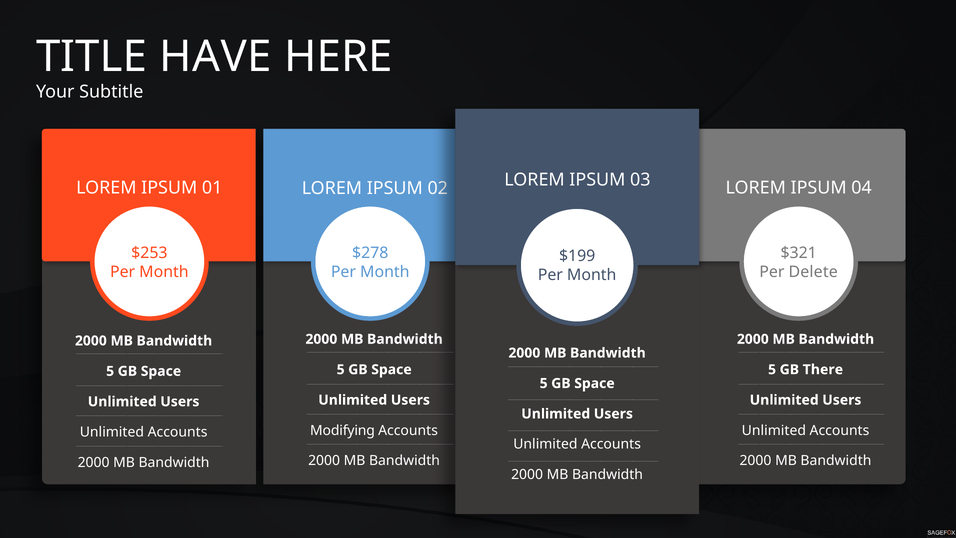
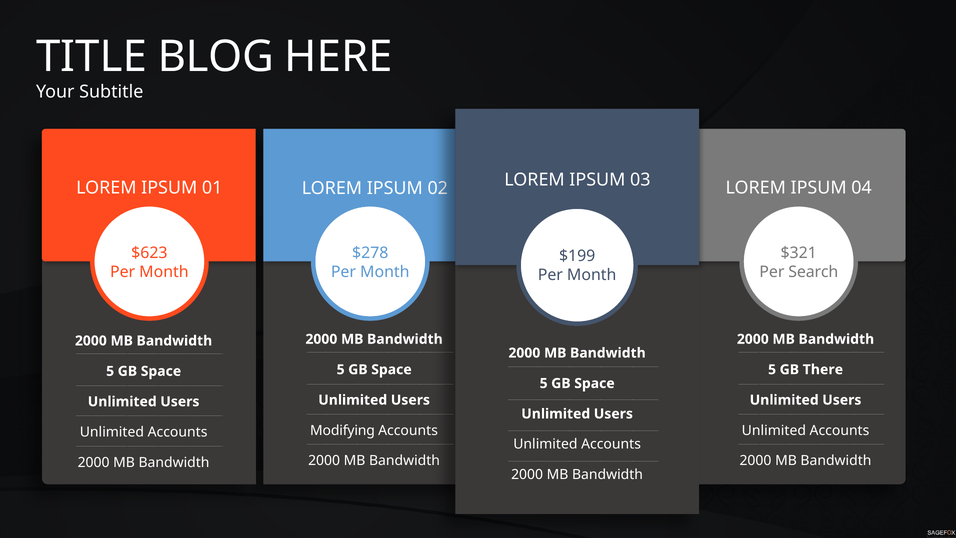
HAVE: HAVE -> BLOG
$253: $253 -> $623
Delete: Delete -> Search
